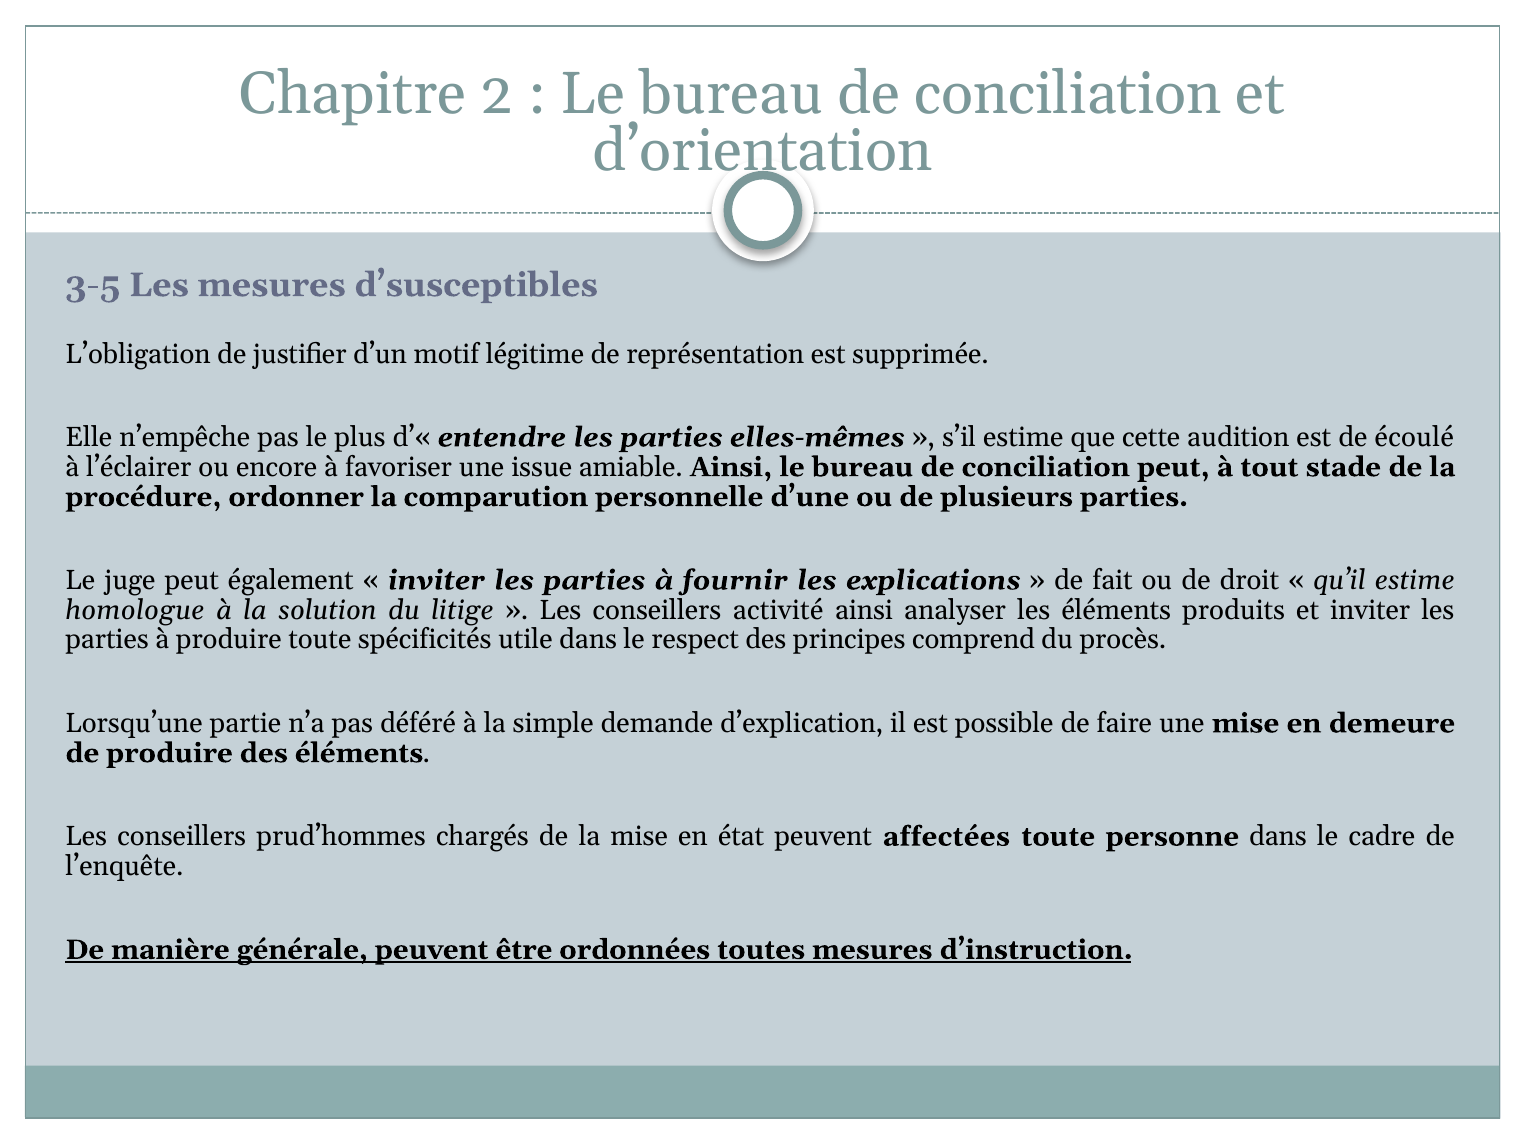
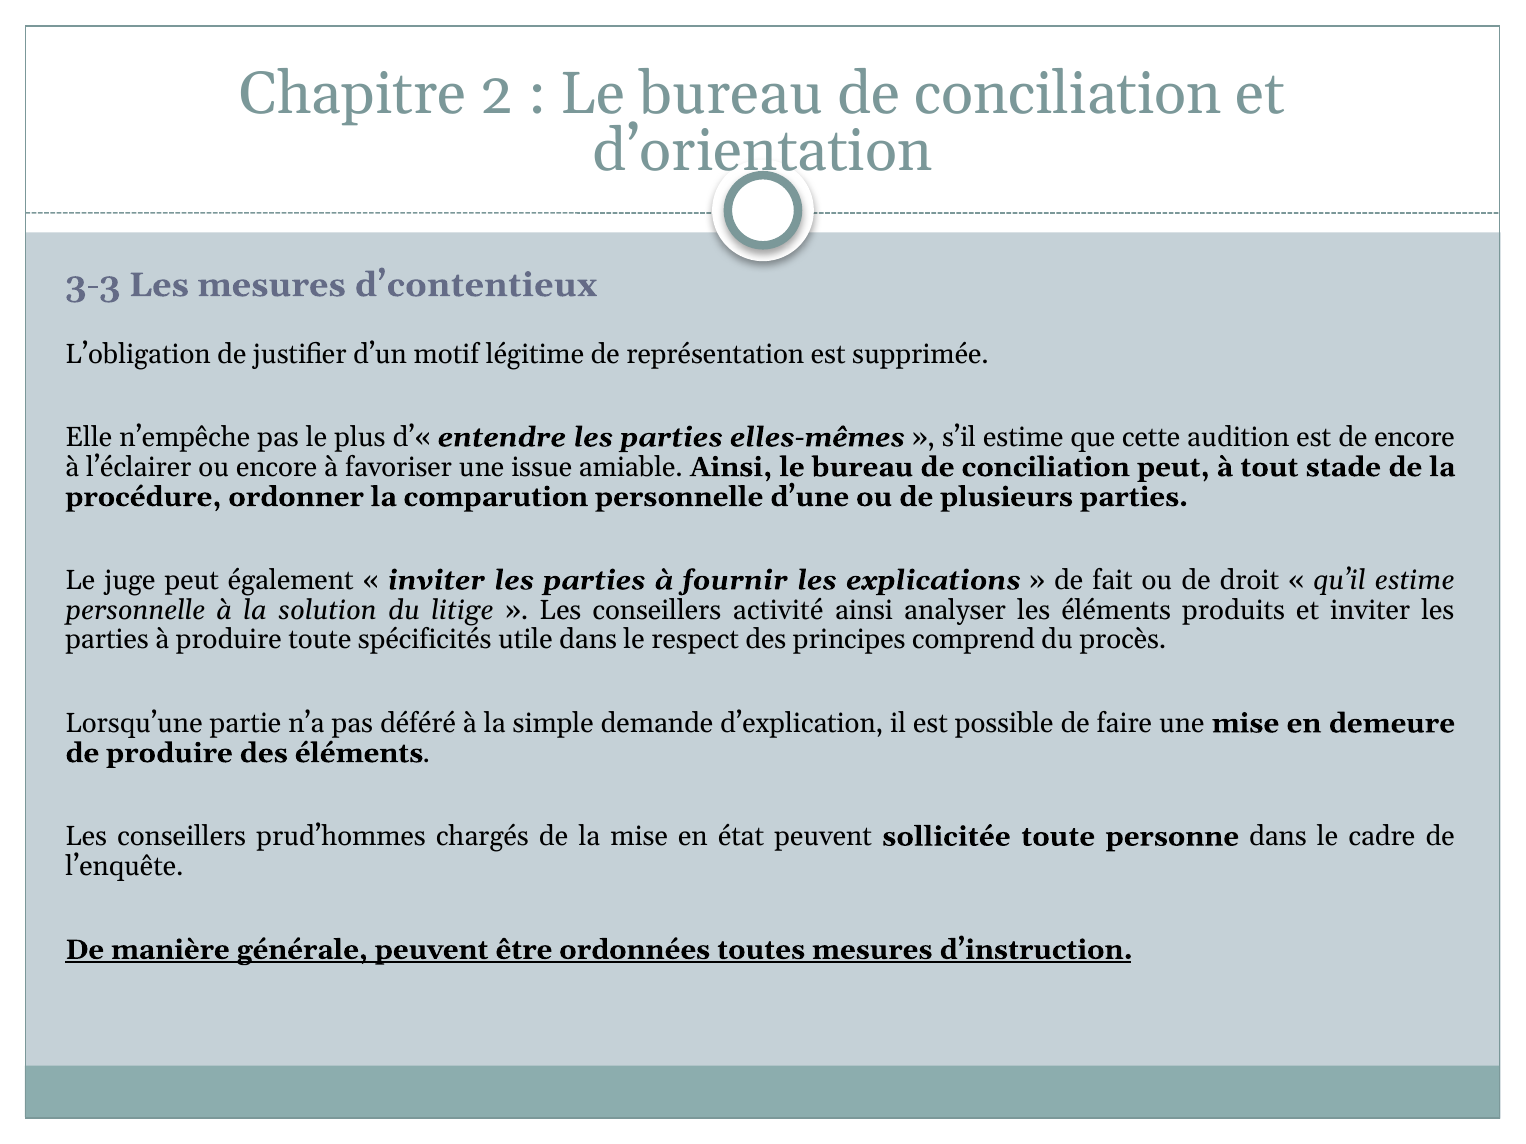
3-5: 3-5 -> 3-3
d’susceptibles: d’susceptibles -> d’contentieux
de écoulé: écoulé -> encore
homologue at (135, 610): homologue -> personnelle
affectées: affectées -> sollicitée
